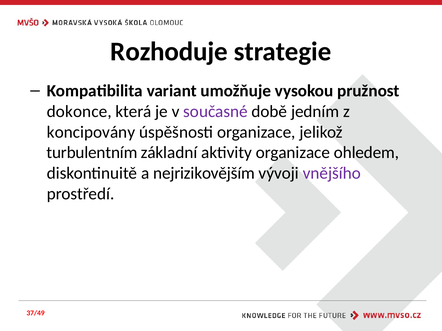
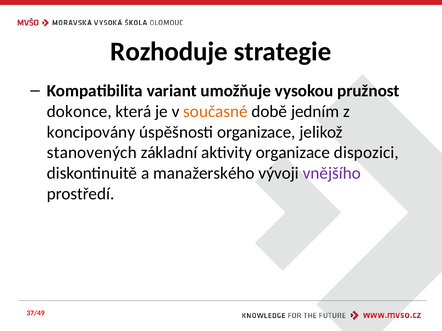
současné colour: purple -> orange
turbulentním: turbulentním -> stanovených
ohledem: ohledem -> dispozici
nejrizikovějším: nejrizikovějším -> manažerského
